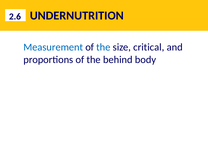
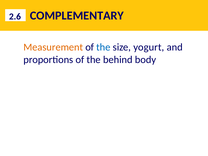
UNDERNUTRITION: UNDERNUTRITION -> COMPLEMENTARY
Measurement colour: blue -> orange
critical: critical -> yogurt
